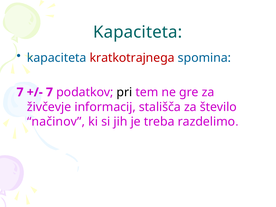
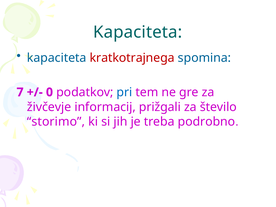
7 at (49, 92): 7 -> 0
pri colour: black -> blue
stališča: stališča -> prižgali
načinov: načinov -> storimo
razdelimo: razdelimo -> podrobno
